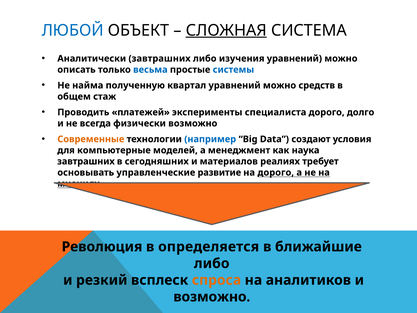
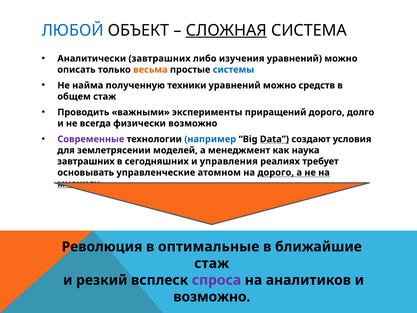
весьма colour: blue -> orange
квартал: квартал -> техники
платежей: платежей -> важными
специалиста: специалиста -> приращений
Современные colour: orange -> purple
Data underline: none -> present
компьютерные: компьютерные -> землетрясении
материалов: материалов -> управления
развитие: развитие -> атомном
определяется: определяется -> оптимальные
либо at (212, 263): либо -> стаж
спроса colour: orange -> purple
